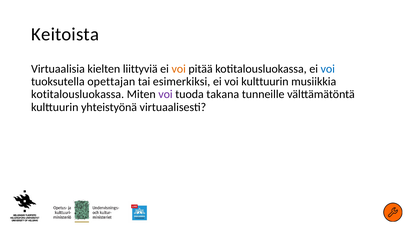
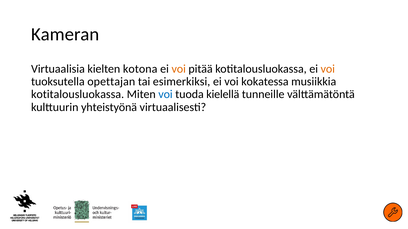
Keitoista: Keitoista -> Kameran
liittyviä: liittyviä -> kotona
voi at (328, 69) colour: blue -> orange
voi kulttuurin: kulttuurin -> kokatessa
voi at (165, 95) colour: purple -> blue
takana: takana -> kielellä
